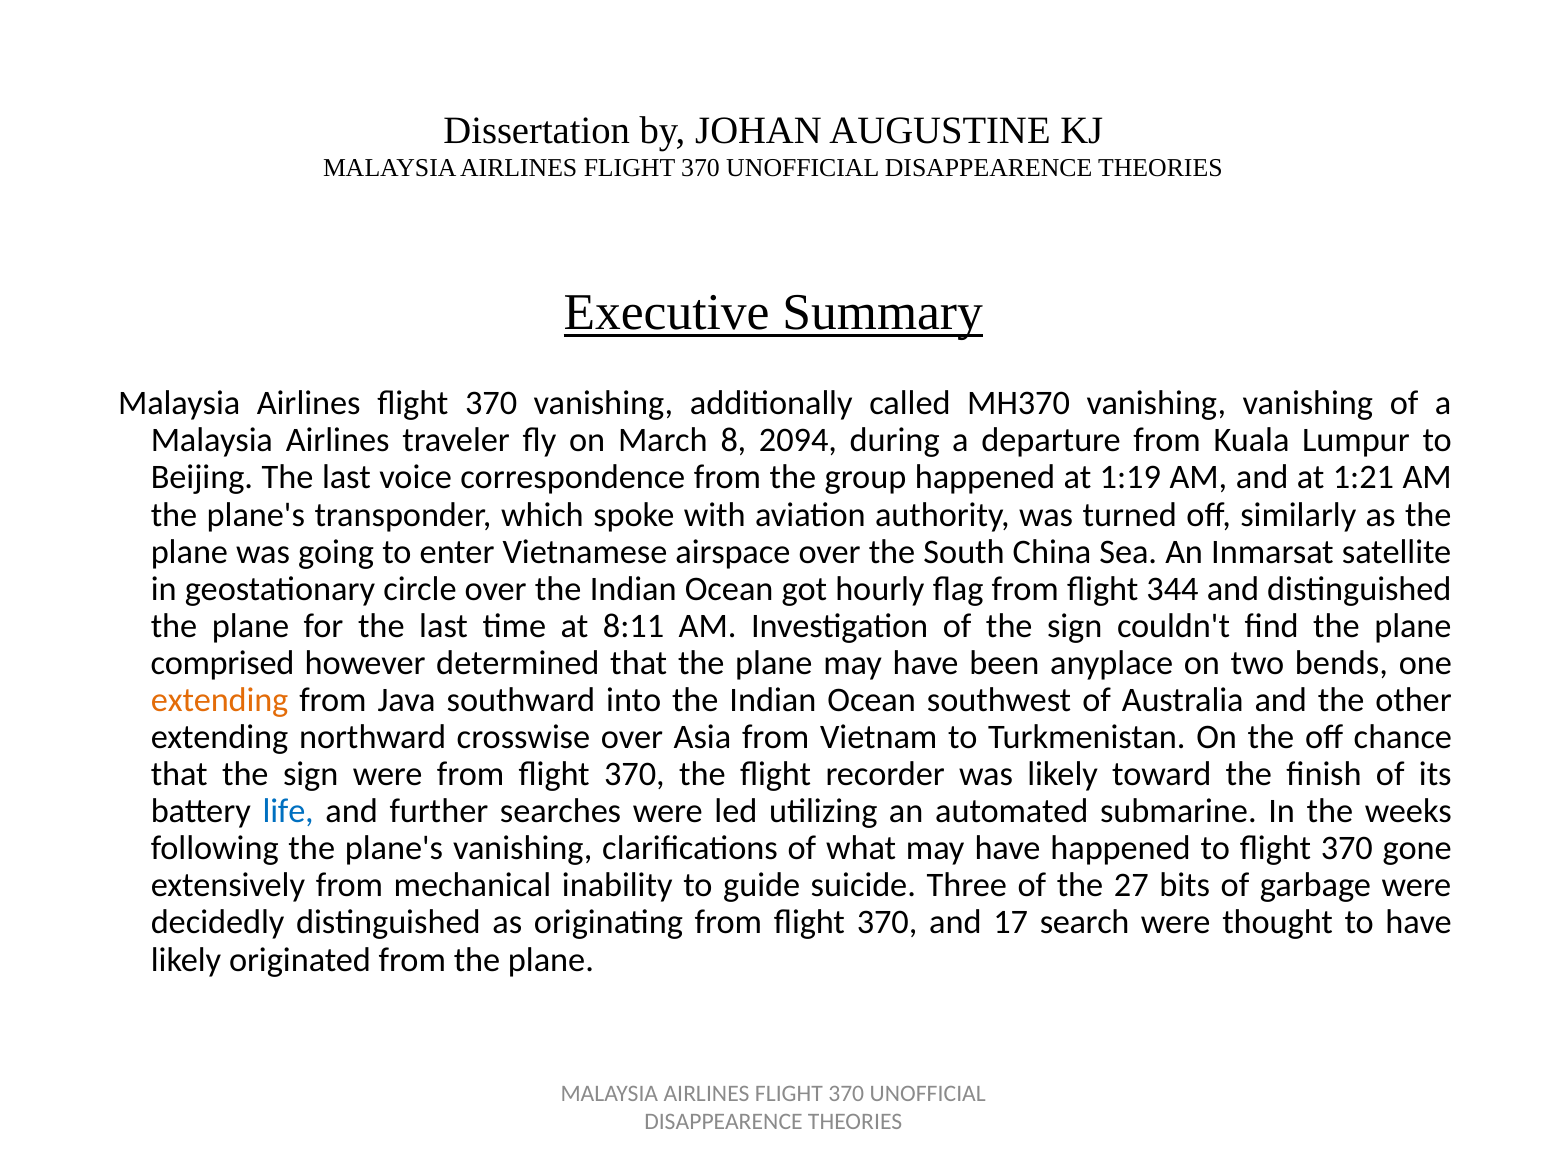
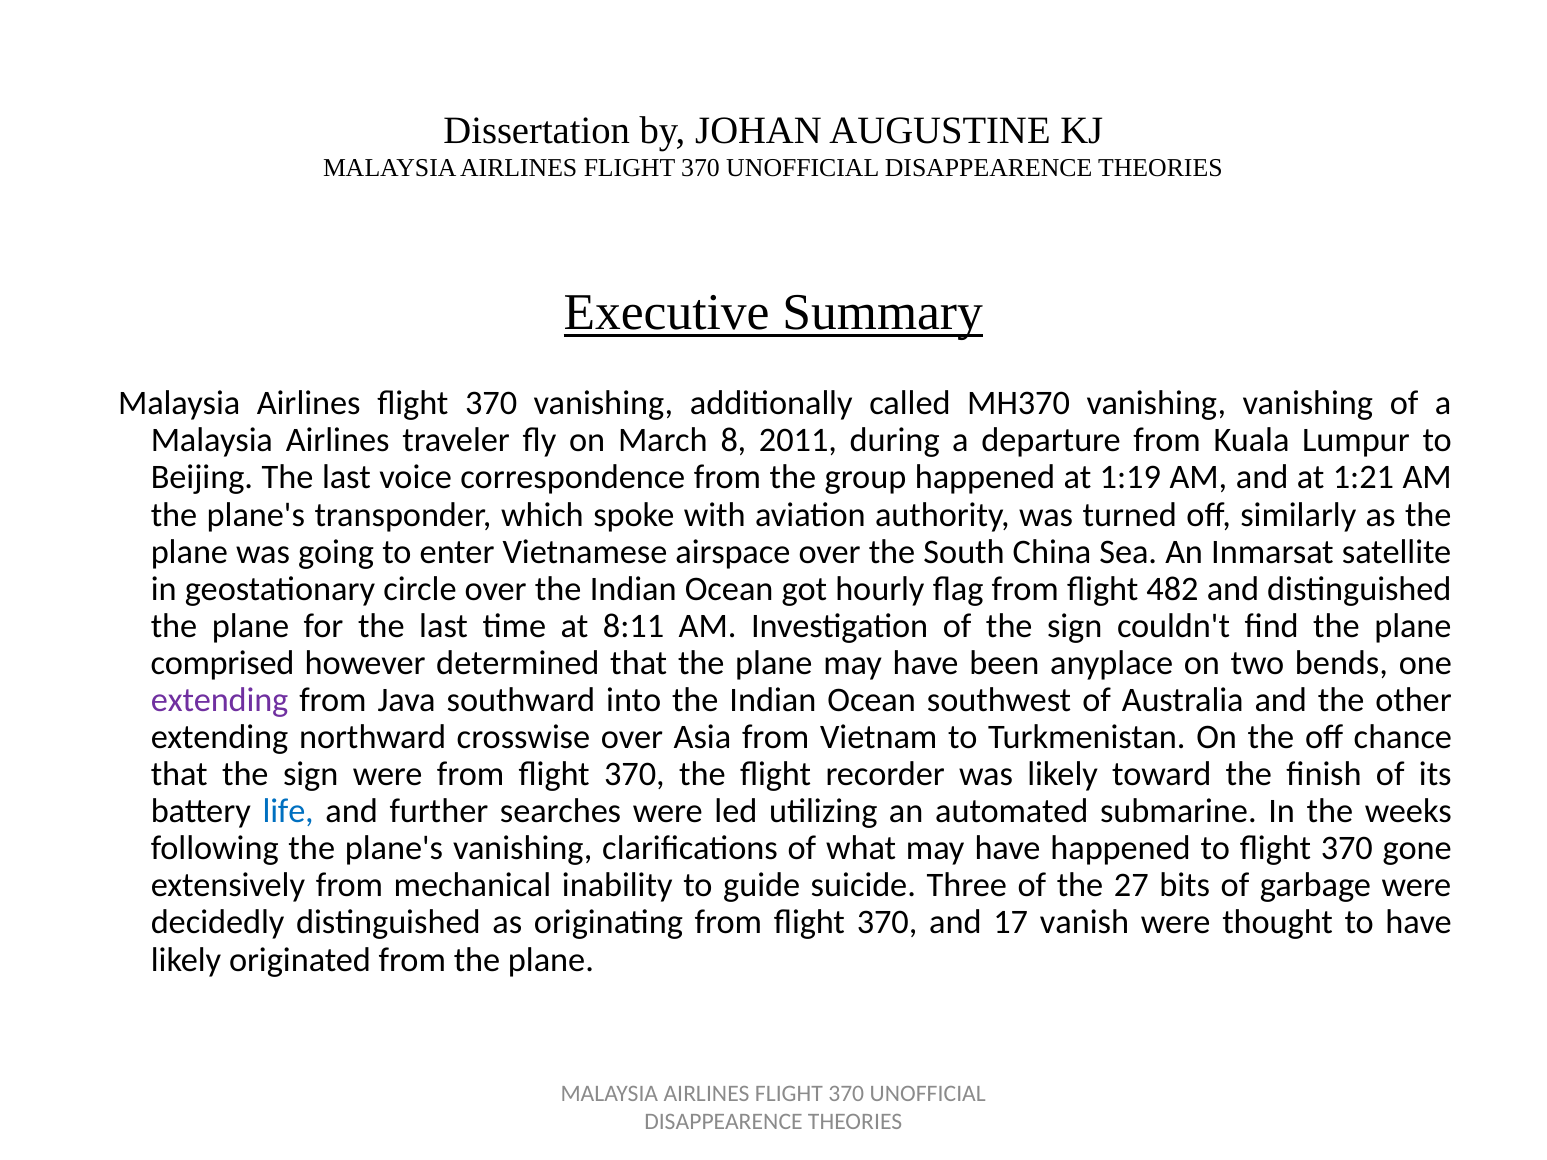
2094: 2094 -> 2011
344: 344 -> 482
extending at (220, 700) colour: orange -> purple
search: search -> vanish
